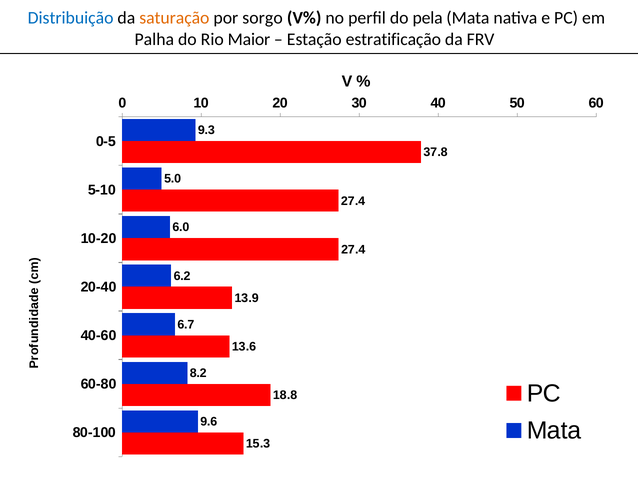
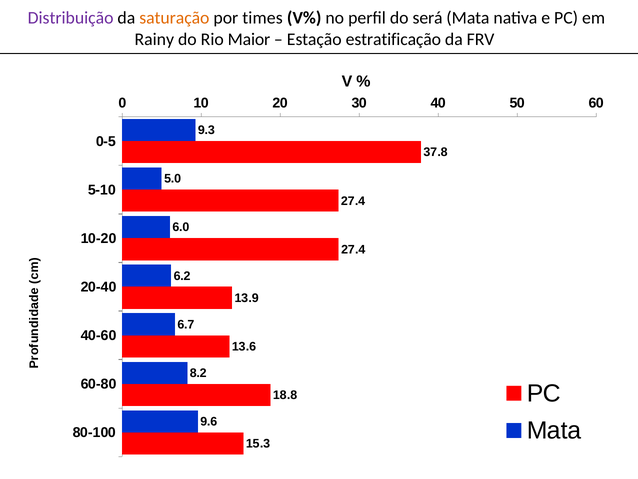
Distribuição colour: blue -> purple
sorgo: sorgo -> times
pela: pela -> será
Palha: Palha -> Rainy
